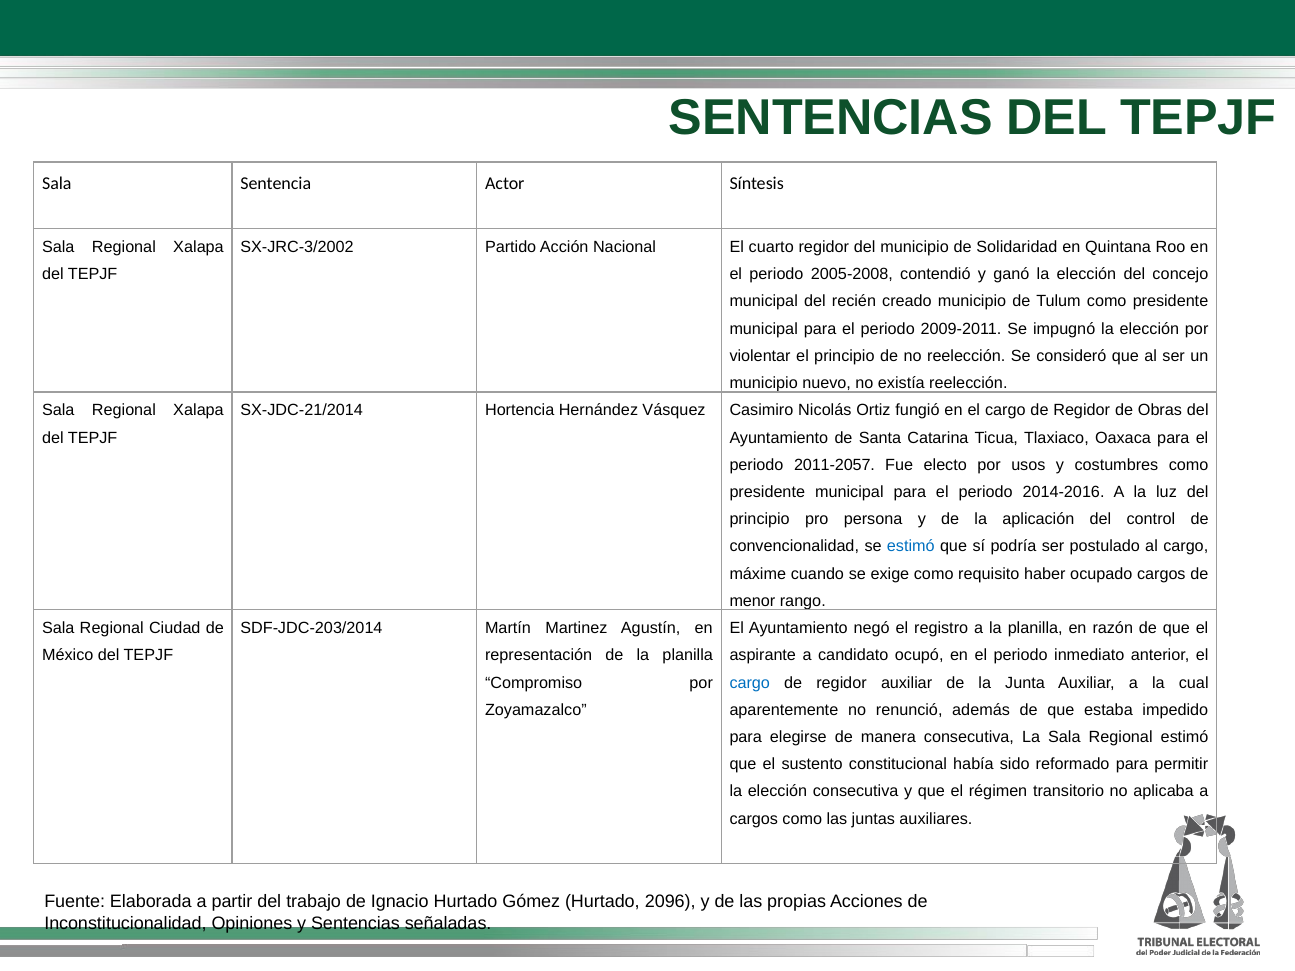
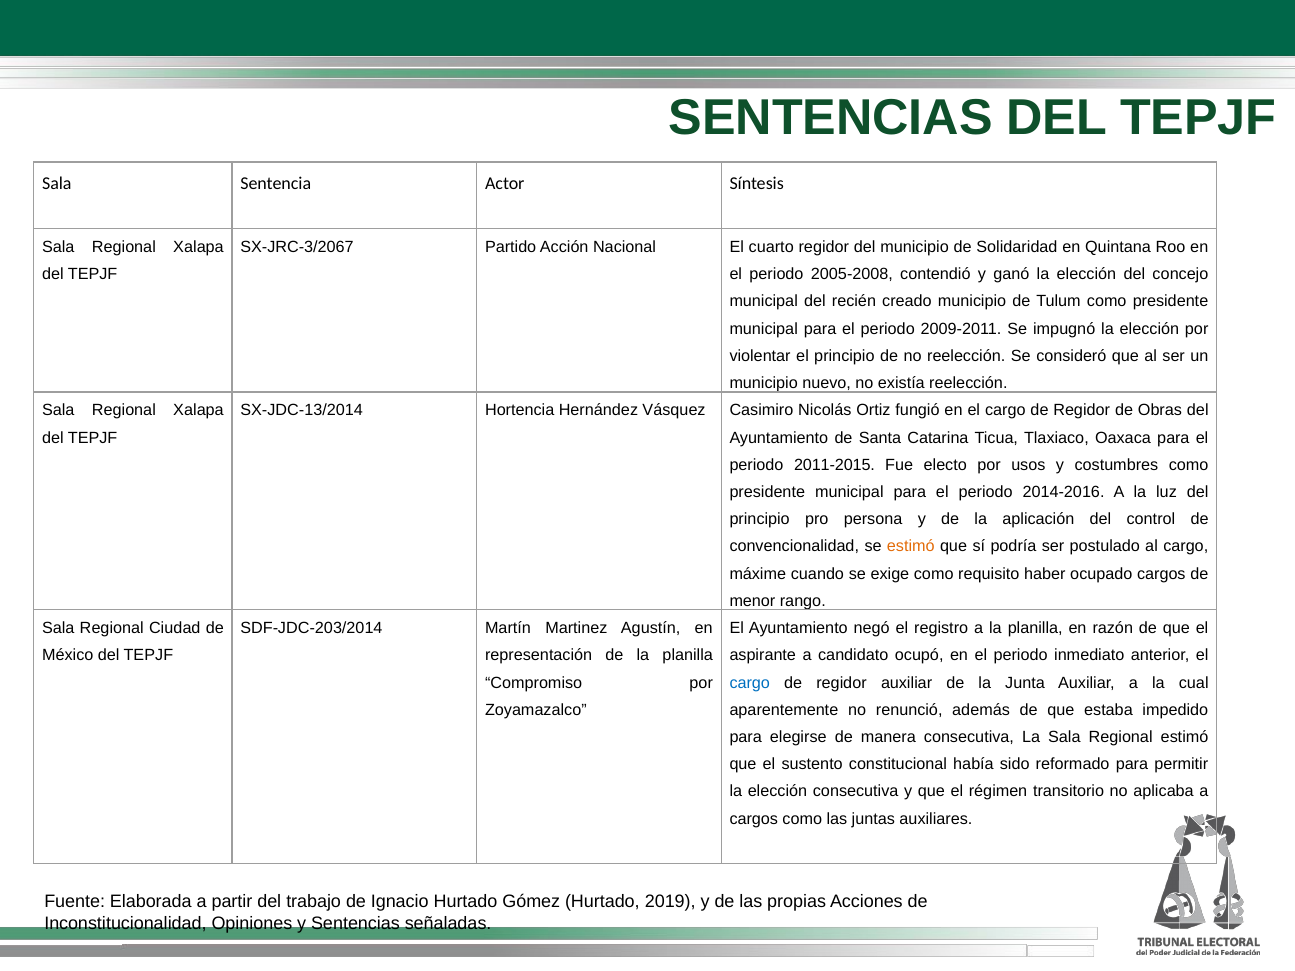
SX-JRC-3/2002: SX-JRC-3/2002 -> SX-JRC-3/2067
SX-JDC-21/2014: SX-JDC-21/2014 -> SX-JDC-13/2014
2011-2057: 2011-2057 -> 2011-2015
estimó at (911, 547) colour: blue -> orange
2096: 2096 -> 2019
